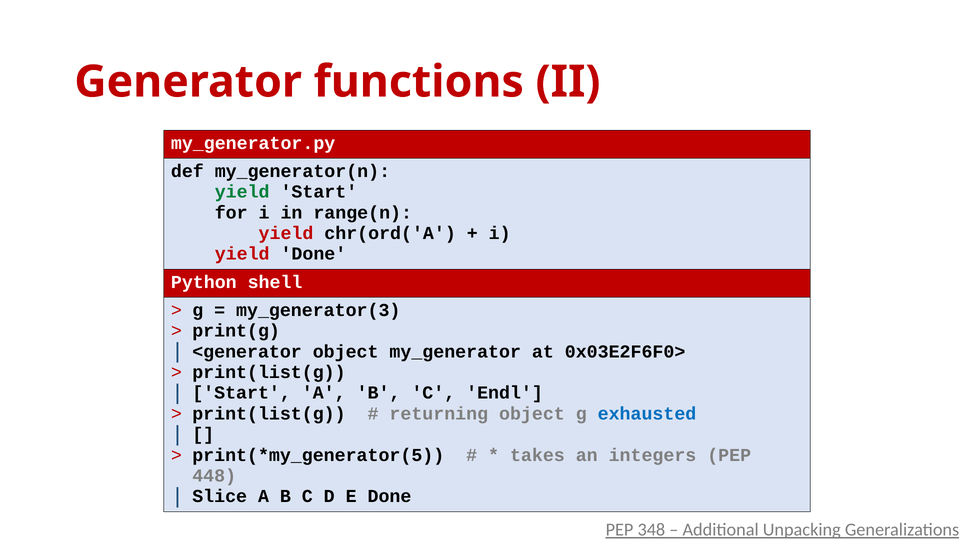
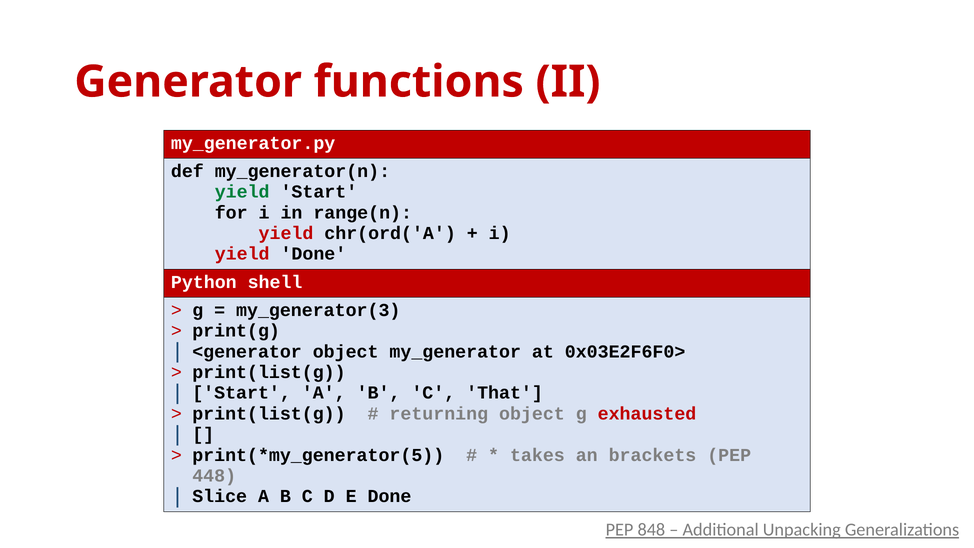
Endl: Endl -> That
exhausted colour: blue -> red
integers: integers -> brackets
348: 348 -> 848
